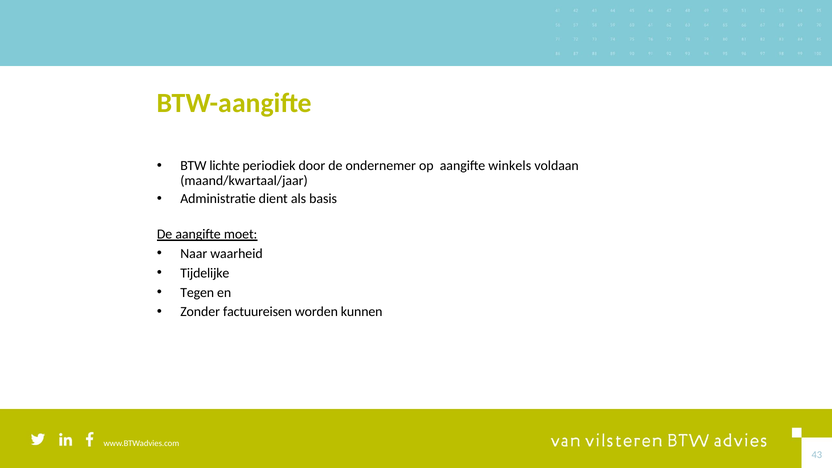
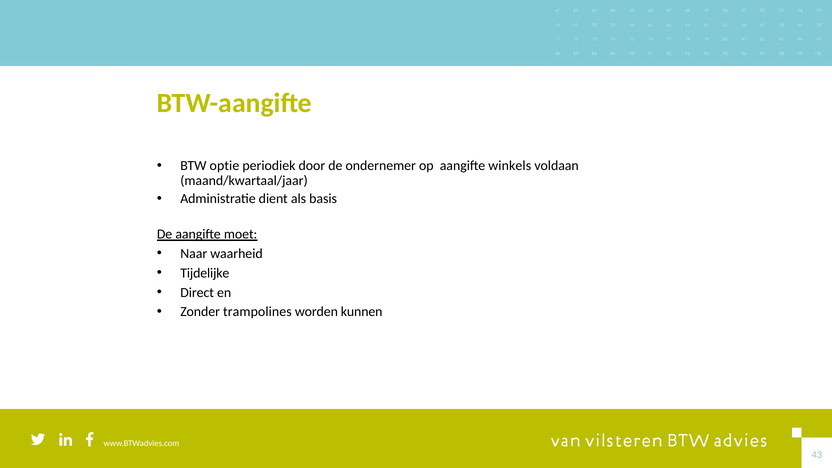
lichte: lichte -> optie
Tegen: Tegen -> Direct
factuureisen: factuureisen -> trampolines
